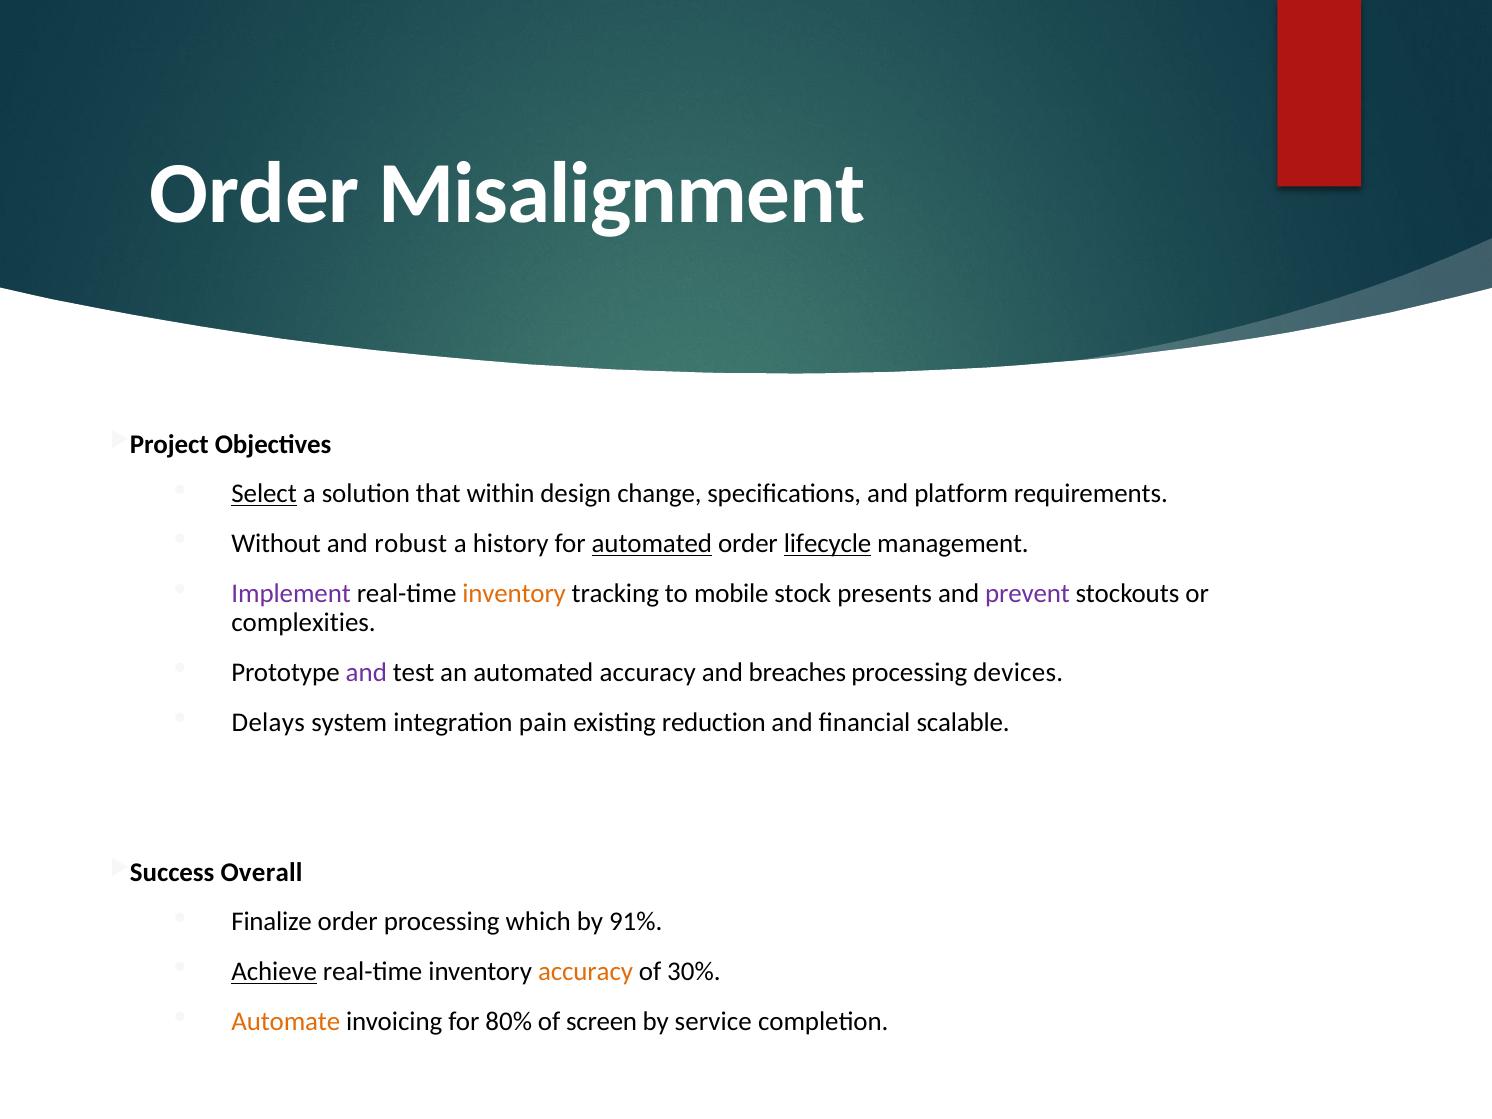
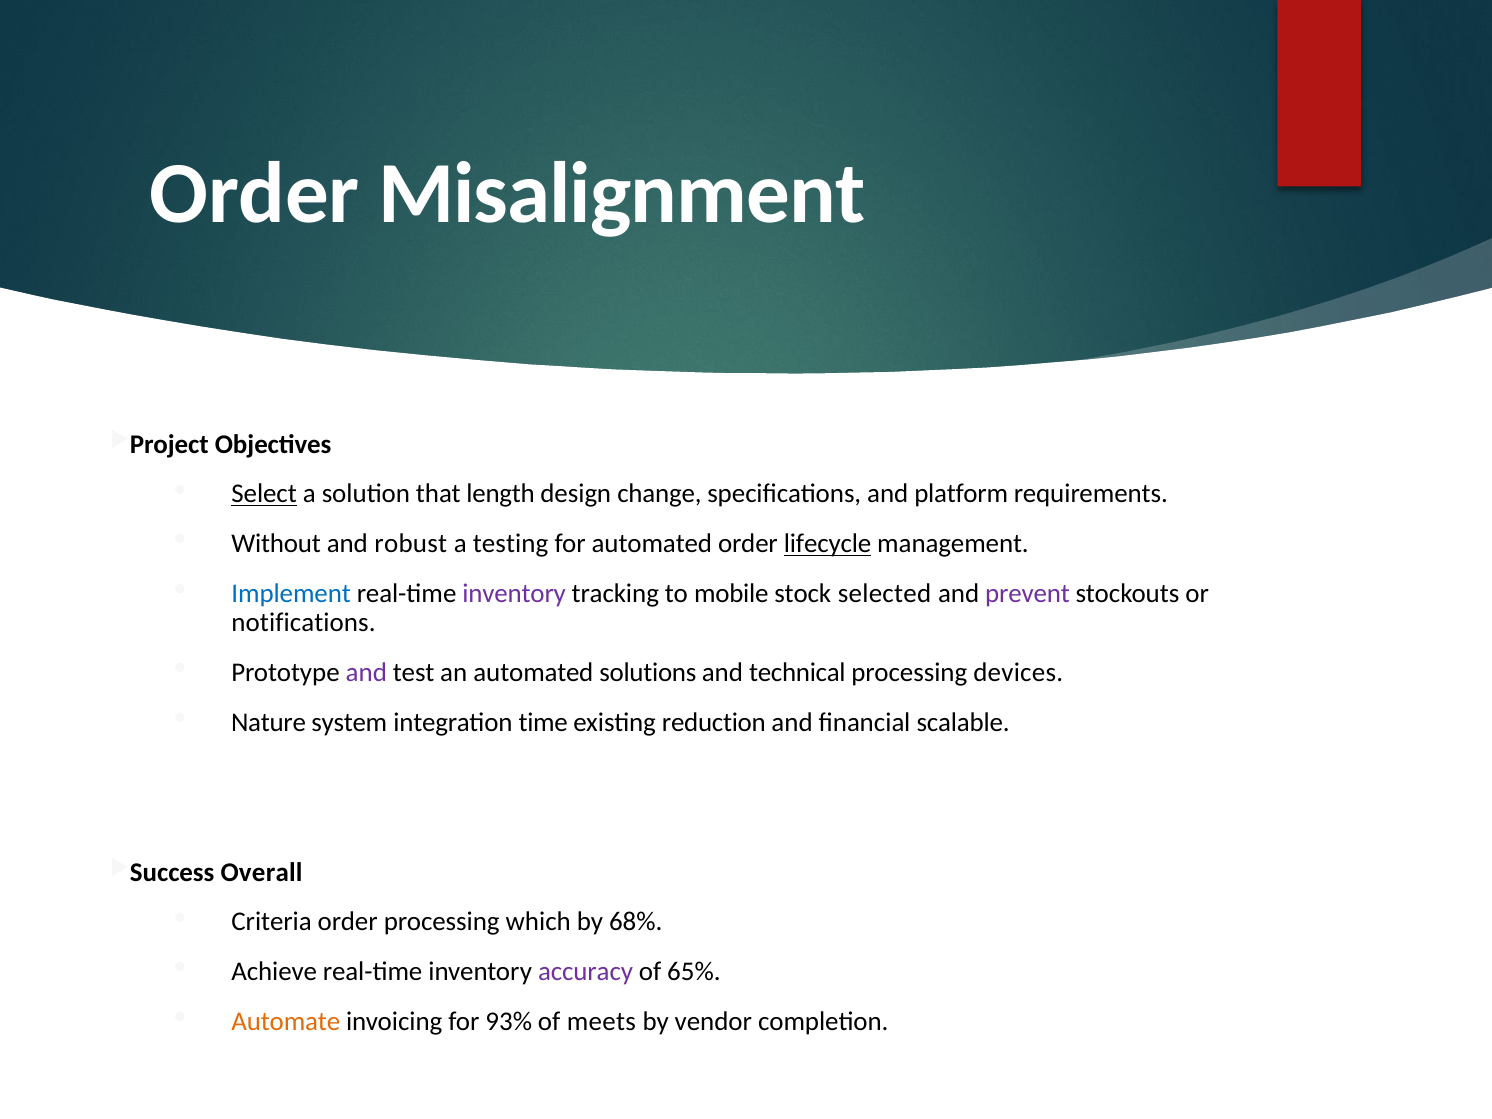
within: within -> length
history: history -> testing
automated at (652, 544) underline: present -> none
Implement colour: purple -> blue
inventory at (514, 594) colour: orange -> purple
presents: presents -> selected
complexities: complexities -> notifications
automated accuracy: accuracy -> solutions
breaches: breaches -> technical
Delays: Delays -> Nature
pain: pain -> time
Finalize: Finalize -> Criteria
91%: 91% -> 68%
Achieve underline: present -> none
accuracy at (586, 972) colour: orange -> purple
30%: 30% -> 65%
80%: 80% -> 93%
screen: screen -> meets
service: service -> vendor
